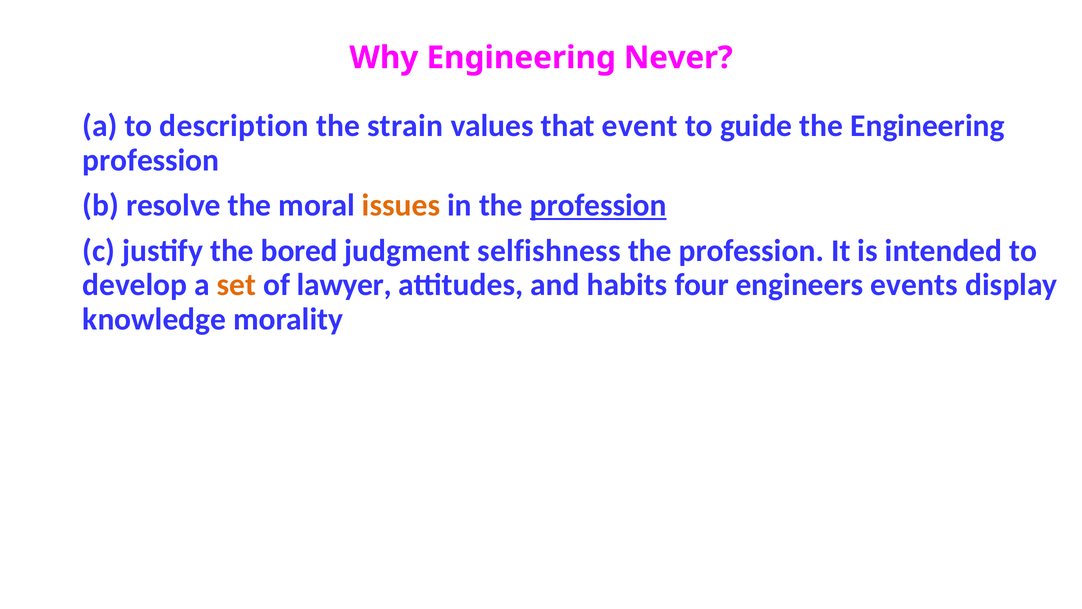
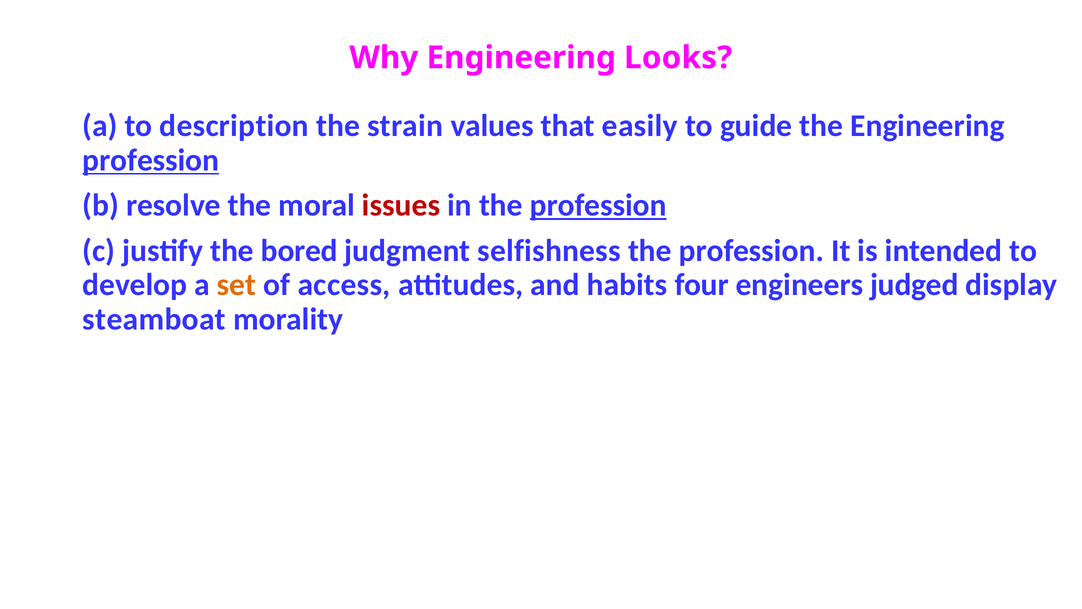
Never: Never -> Looks
event: event -> easily
profession at (151, 160) underline: none -> present
issues colour: orange -> red
lawyer: lawyer -> access
events: events -> judged
knowledge: knowledge -> steamboat
